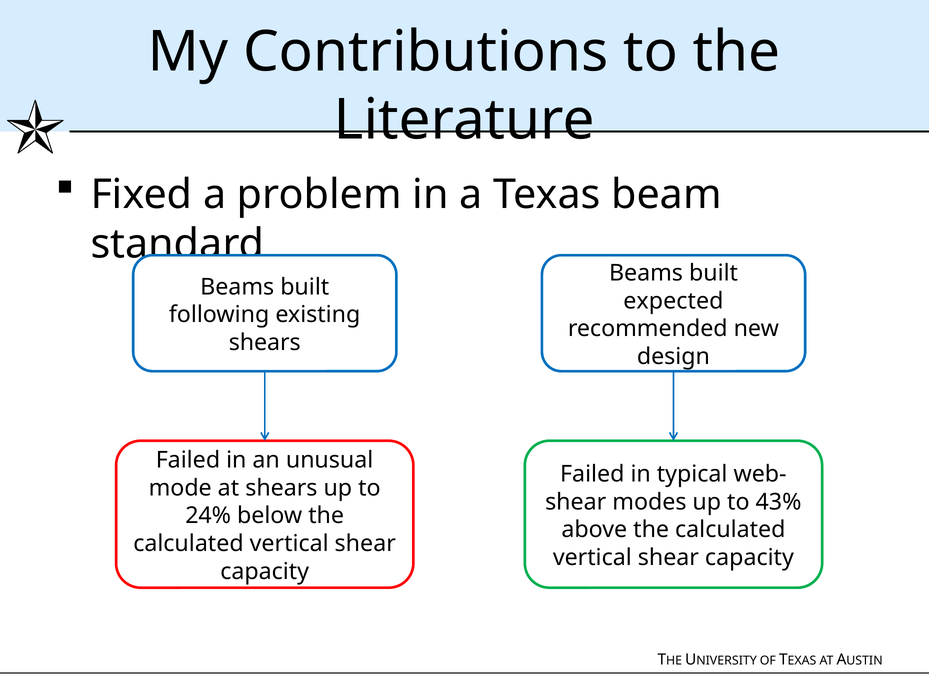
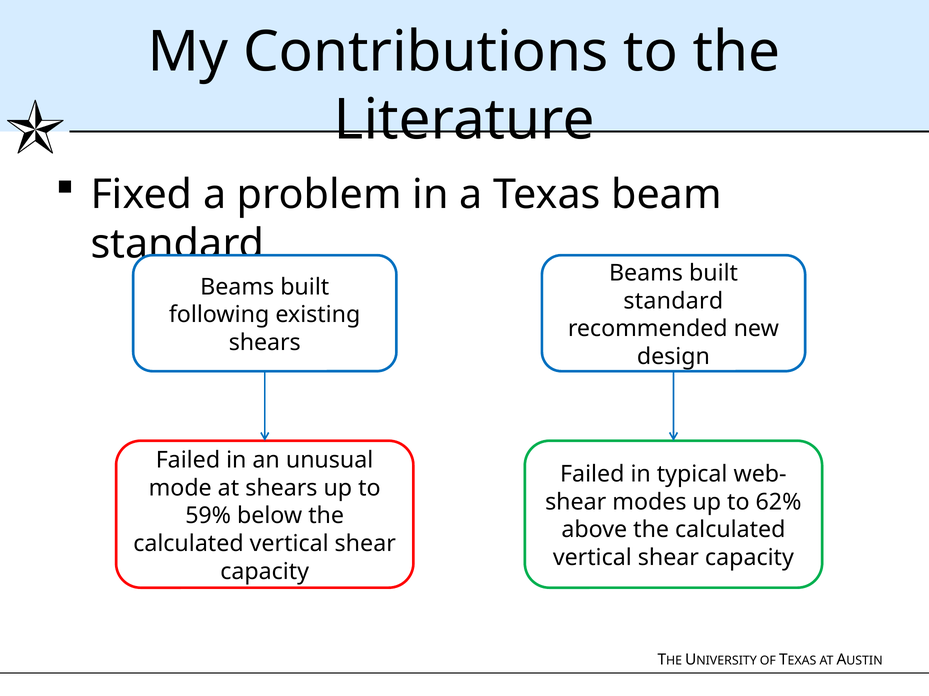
expected at (673, 301): expected -> standard
43%: 43% -> 62%
24%: 24% -> 59%
